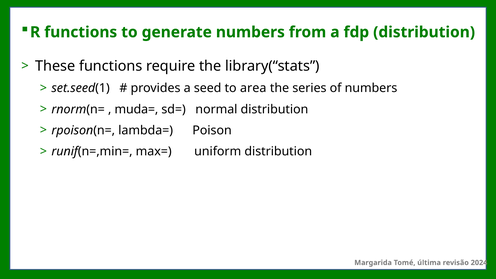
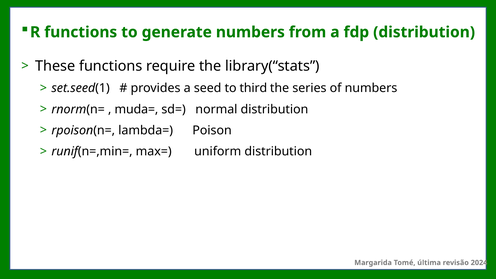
area: area -> third
